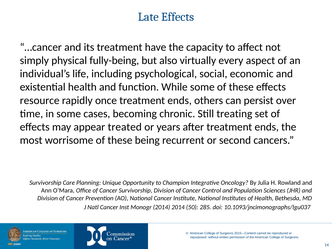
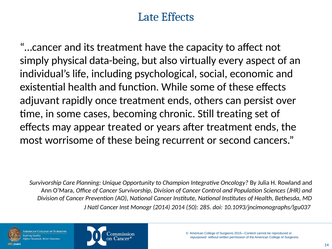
fully-being: fully-being -> data-being
resource: resource -> adjuvant
